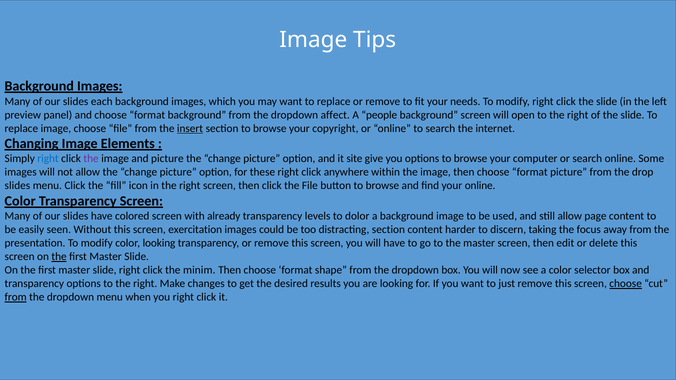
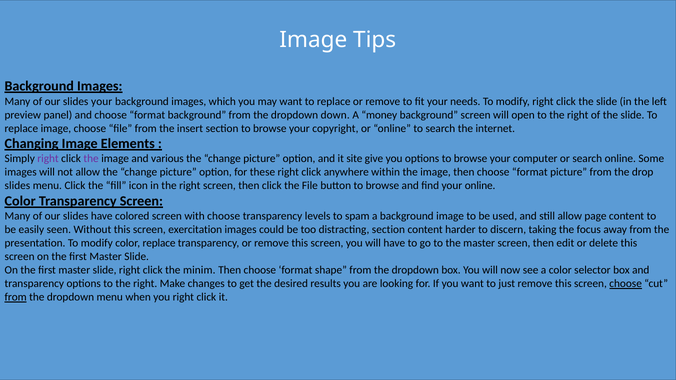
slides each: each -> your
affect: affect -> down
people: people -> money
insert underline: present -> none
right at (48, 159) colour: blue -> purple
and picture: picture -> various
with already: already -> choose
dolor: dolor -> spam
color looking: looking -> replace
the at (59, 257) underline: present -> none
